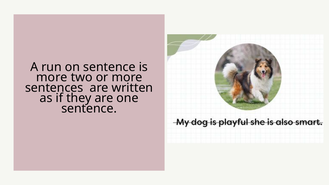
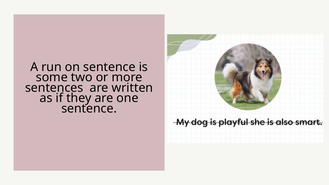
more at (52, 77): more -> some
